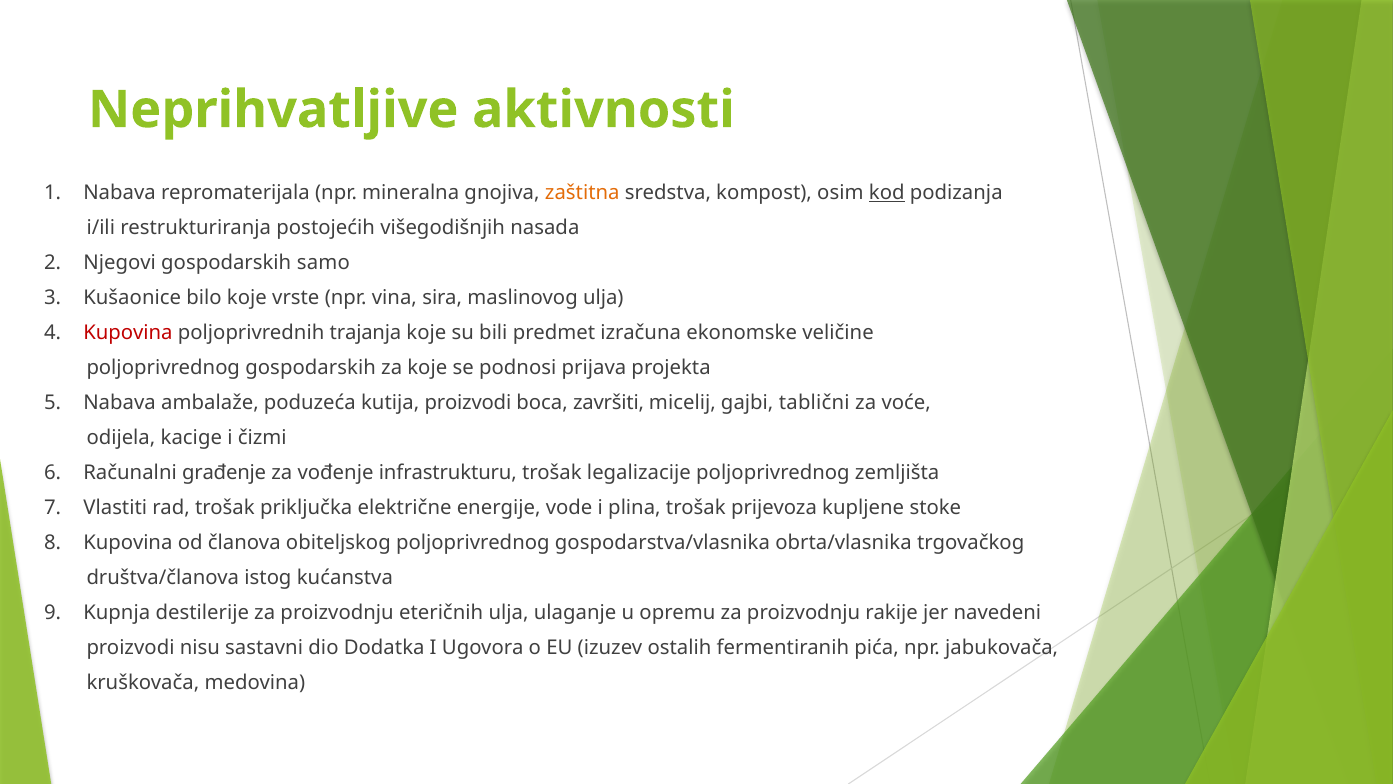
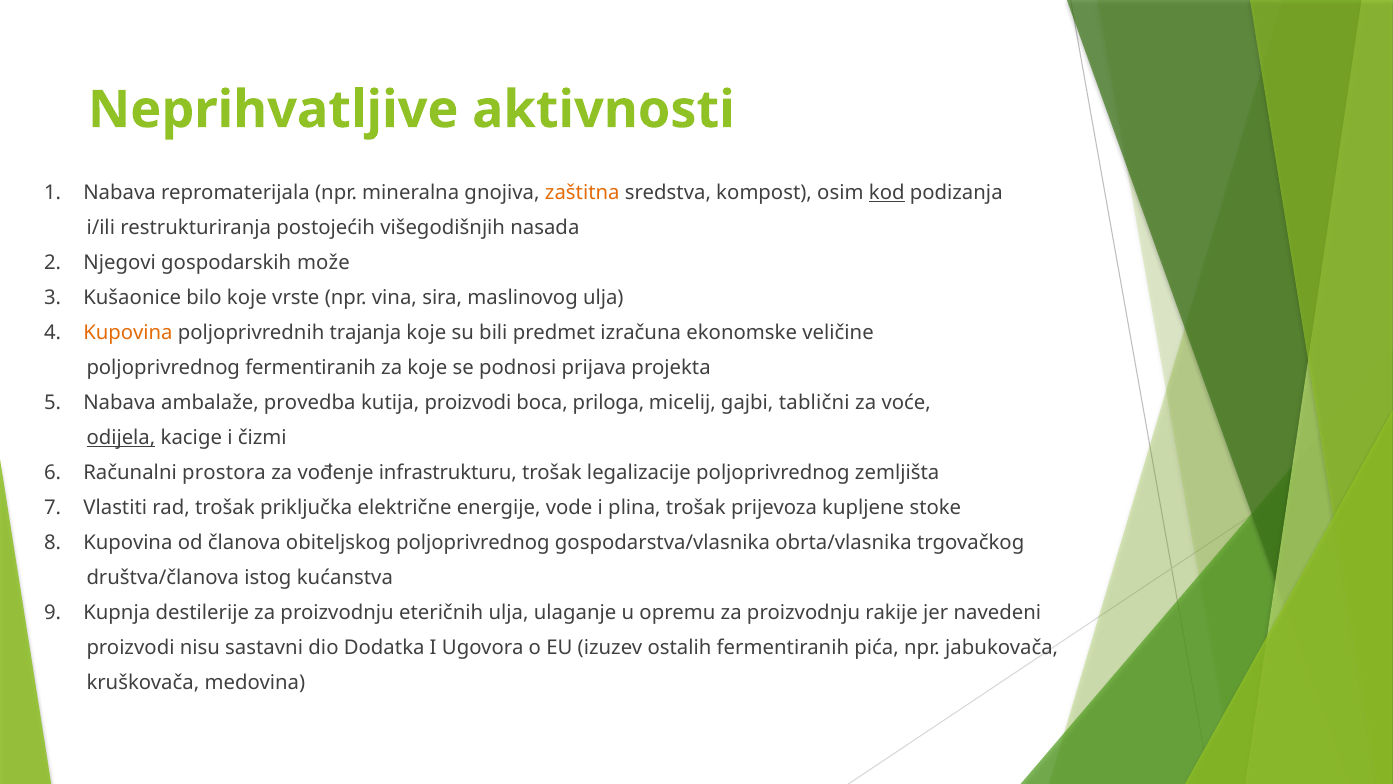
samo: samo -> može
Kupovina at (128, 332) colour: red -> orange
poljoprivrednog gospodarskih: gospodarskih -> fermentiranih
poduzeća: poduzeća -> provedba
završiti: završiti -> priloga
odijela underline: none -> present
građenje: građenje -> prostora
